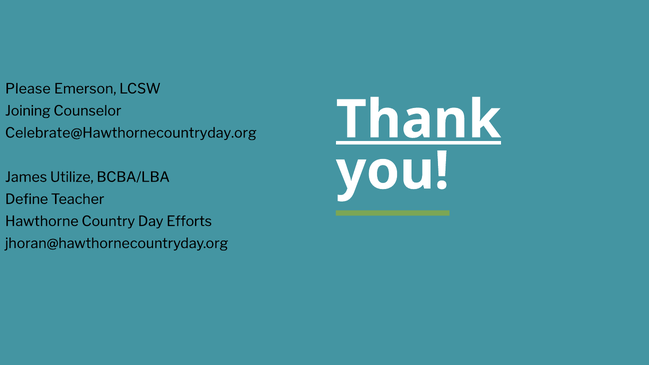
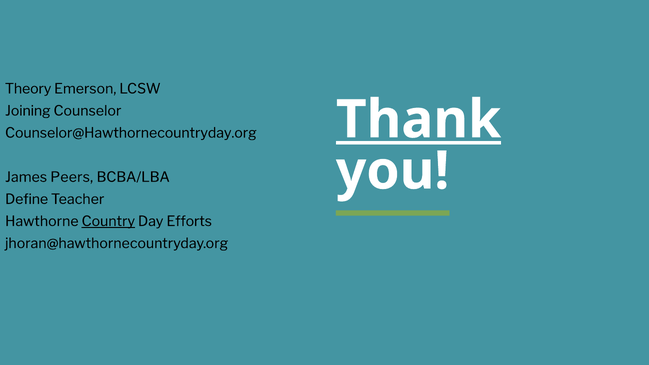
Please: Please -> Theory
Celebrate@Hawthornecountryday.org: Celebrate@Hawthornecountryday.org -> Counselor@Hawthornecountryday.org
Utilize: Utilize -> Peers
Country underline: none -> present
